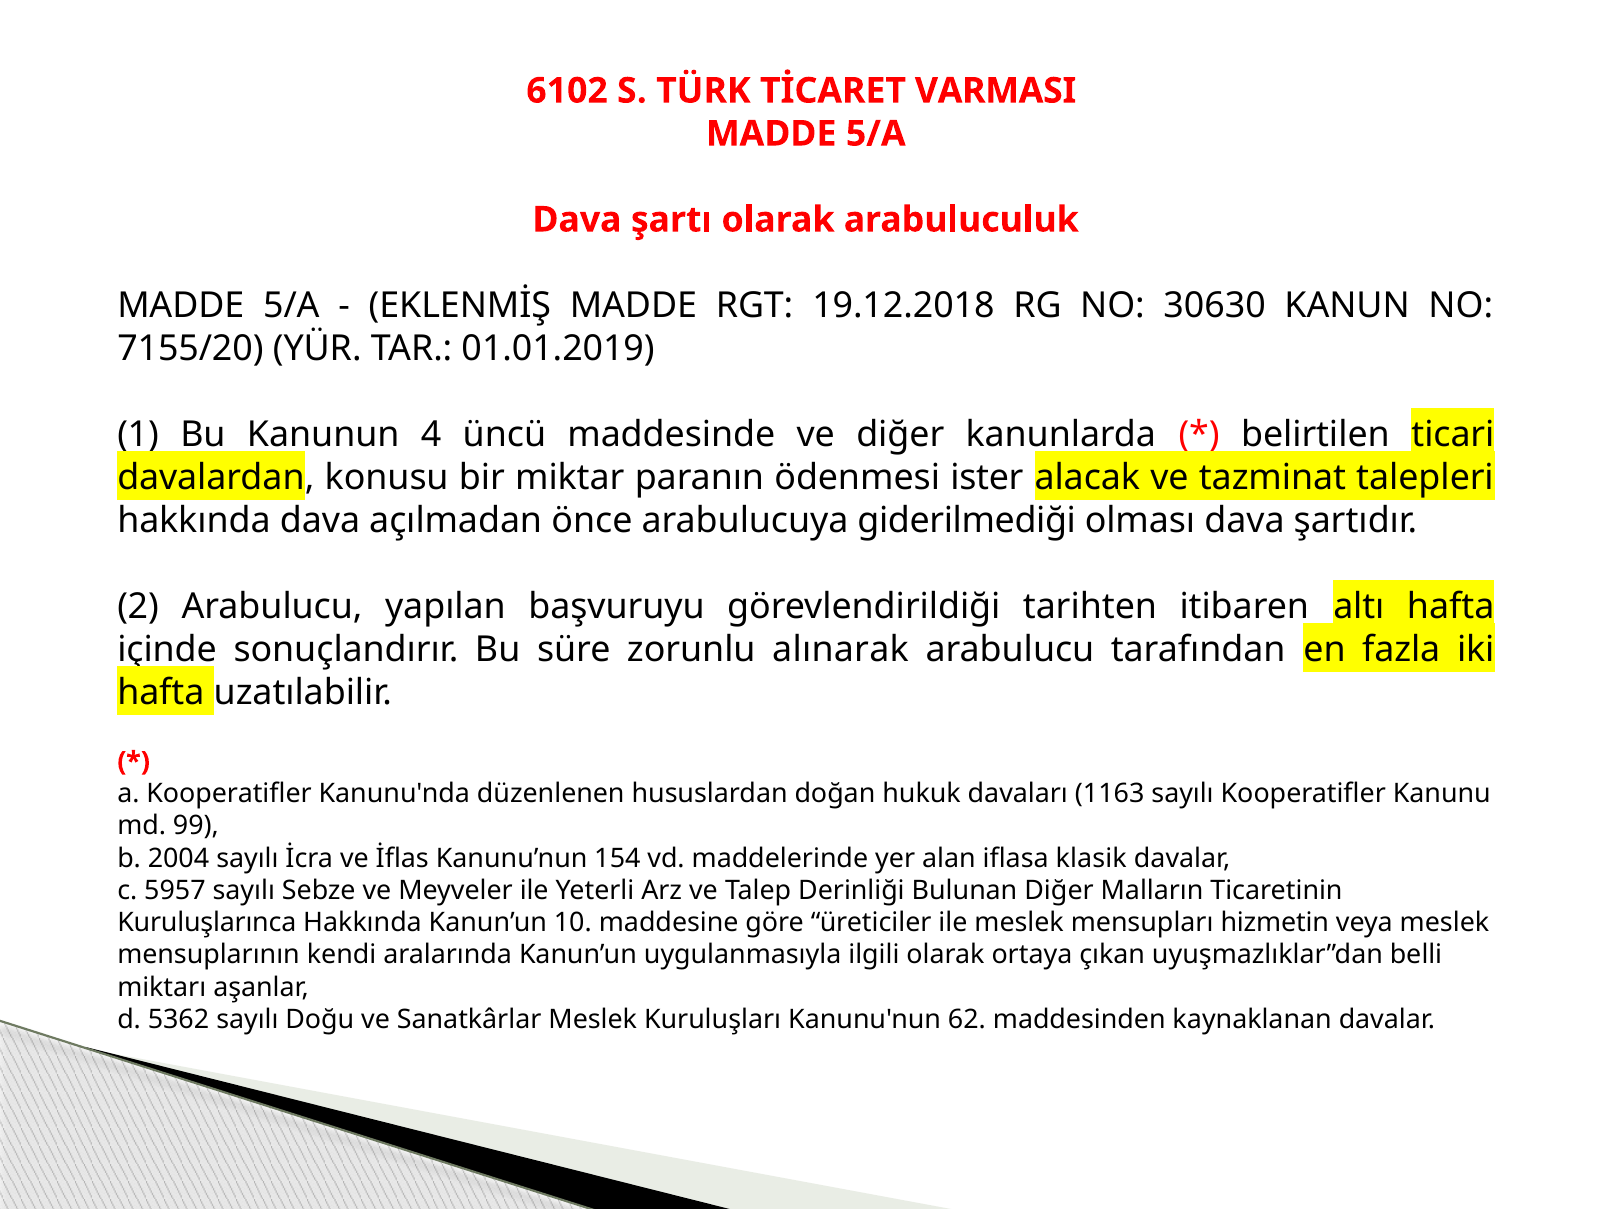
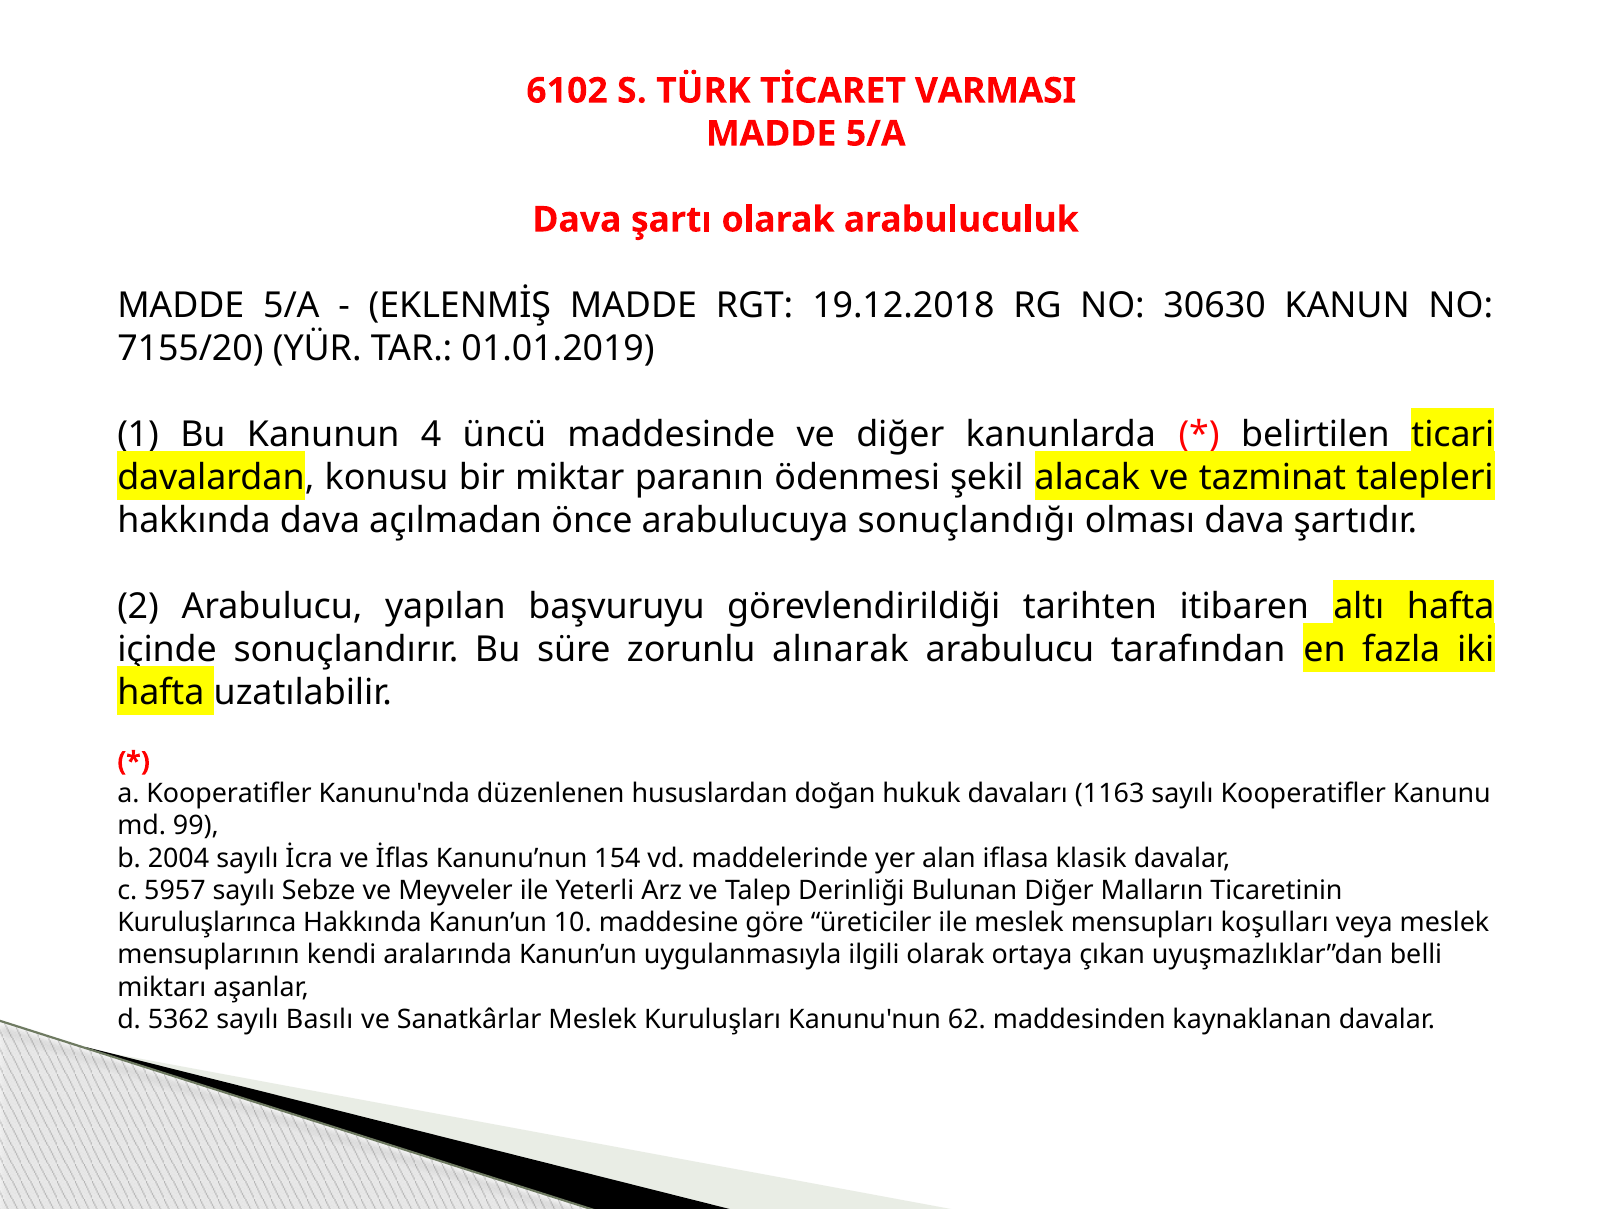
ister: ister -> şekil
giderilmediği: giderilmediği -> sonuçlandığı
hizmetin: hizmetin -> koşulları
Doğu: Doğu -> Basılı
